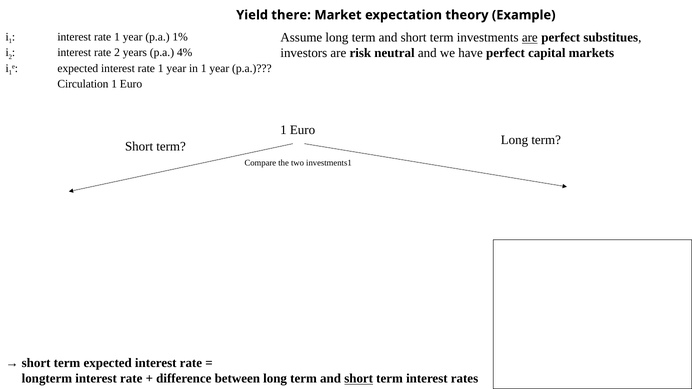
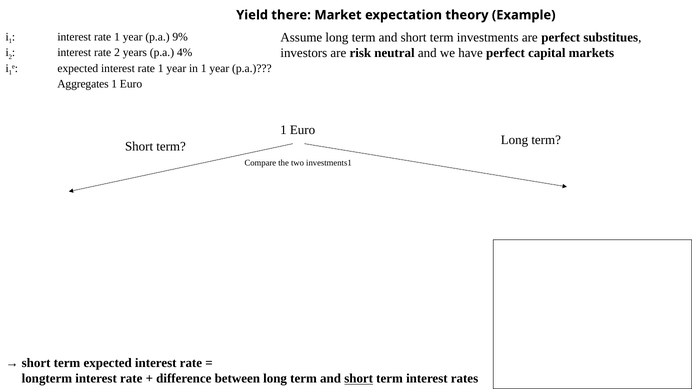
1%: 1% -> 9%
are at (530, 38) underline: present -> none
Circulation: Circulation -> Aggregates
